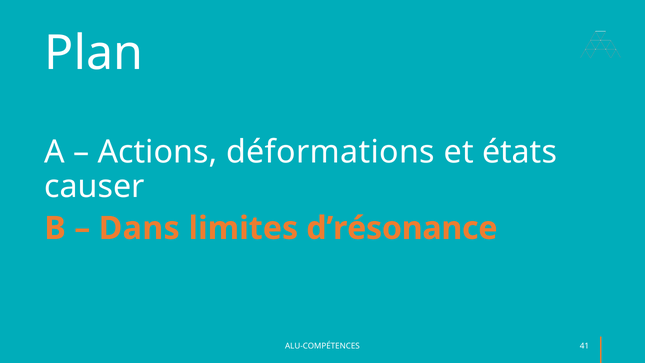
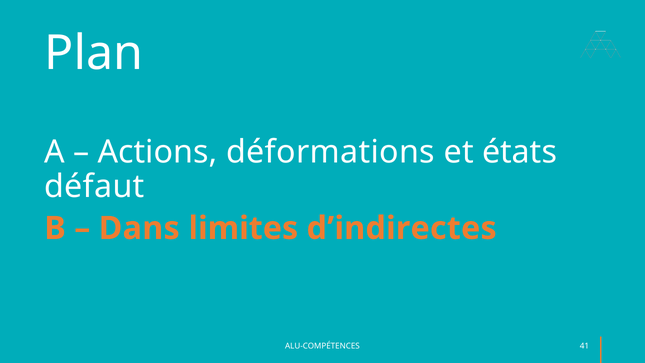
causer: causer -> défaut
d’résonance: d’résonance -> d’indirectes
